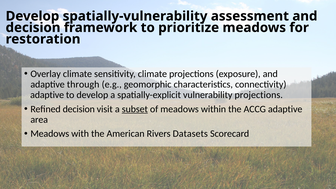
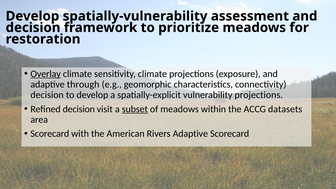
Overlay underline: none -> present
adaptive at (47, 95): adaptive -> decision
ACCG adaptive: adaptive -> datasets
Meadows at (50, 134): Meadows -> Scorecard
Rivers Datasets: Datasets -> Adaptive
